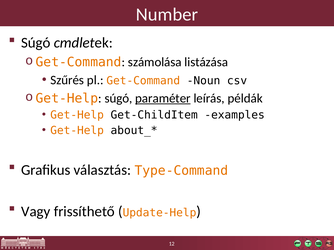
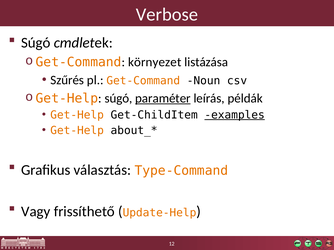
Number: Number -> Verbose
számolása: számolása -> környezet
examples underline: none -> present
